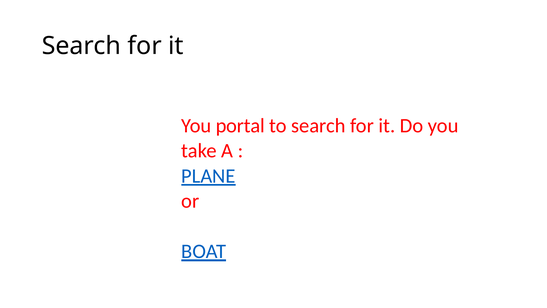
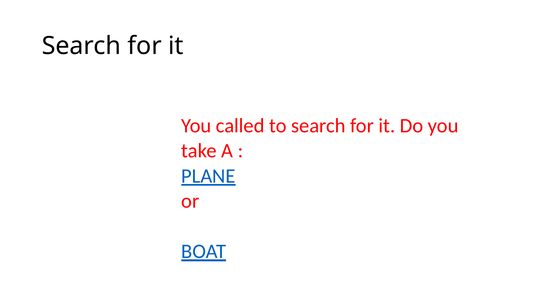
portal: portal -> called
